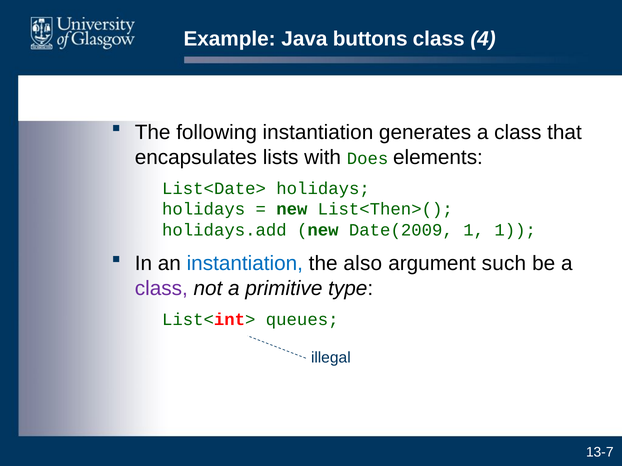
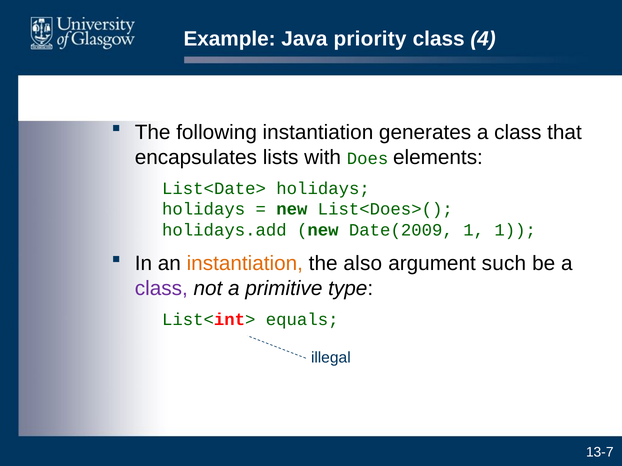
buttons: buttons -> priority
List<Then>(: List<Then>( -> List<Does>(
instantiation at (245, 264) colour: blue -> orange
queues: queues -> equals
